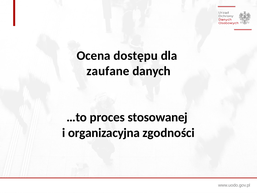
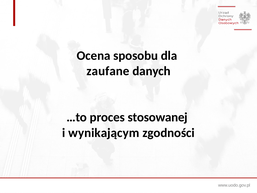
dostępu: dostępu -> sposobu
organizacyjna: organizacyjna -> wynikającym
